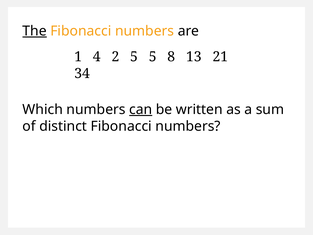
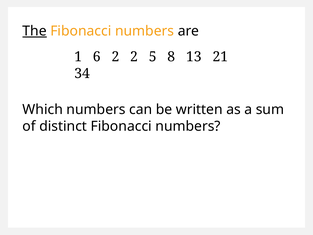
4: 4 -> 6
2 5: 5 -> 2
can underline: present -> none
